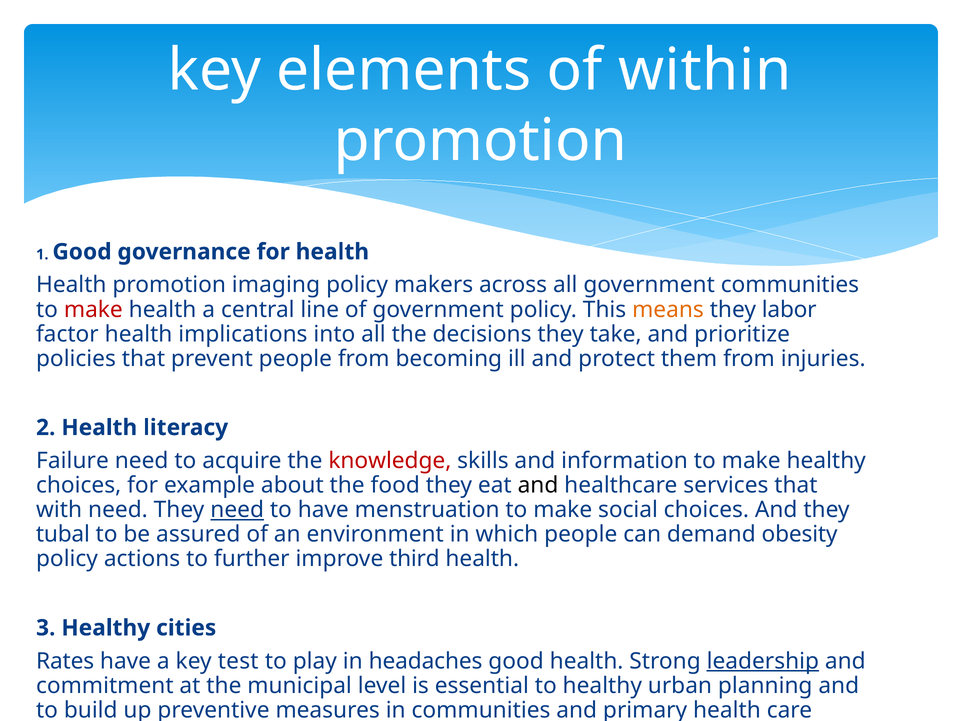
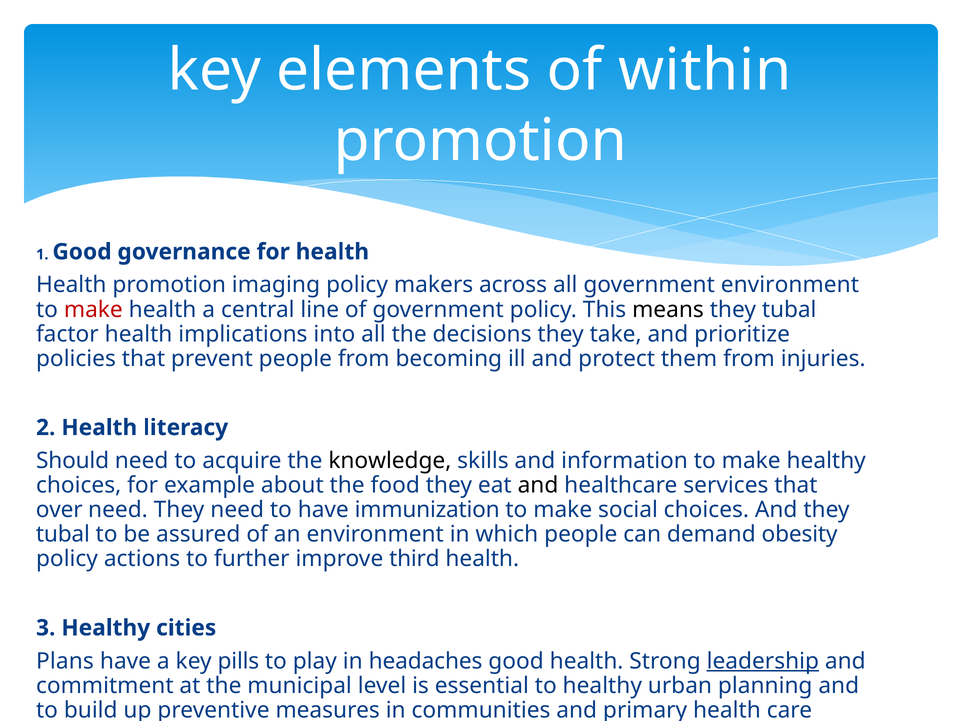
government communities: communities -> environment
means colour: orange -> black
labor at (789, 309): labor -> tubal
Failure: Failure -> Should
knowledge colour: red -> black
with: with -> over
need at (237, 510) underline: present -> none
menstruation: menstruation -> immunization
Rates: Rates -> Plans
test: test -> pills
